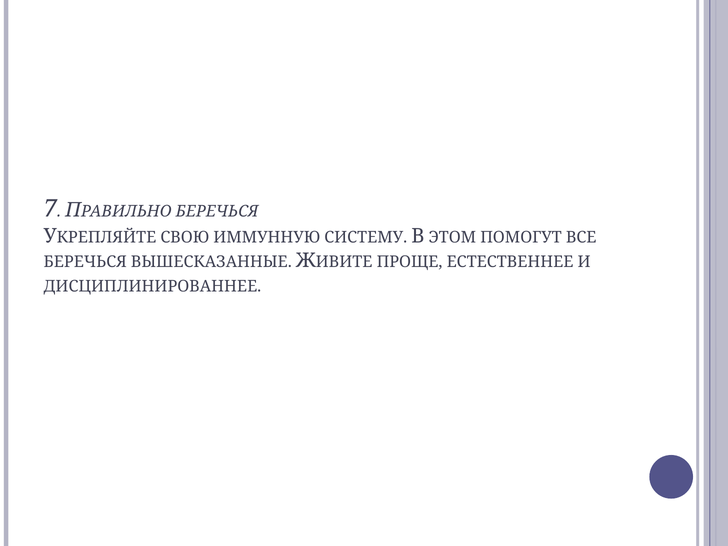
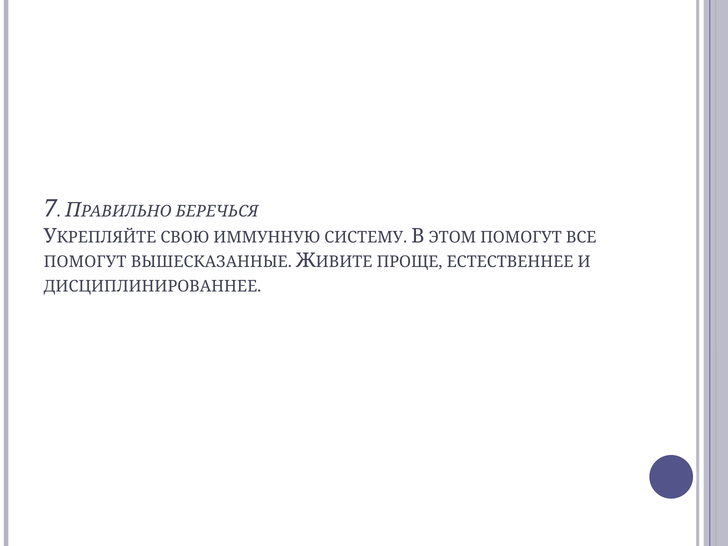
БЕРЕЧЬСЯ at (85, 262): БЕРЕЧЬСЯ -> ПОМОГУТ
